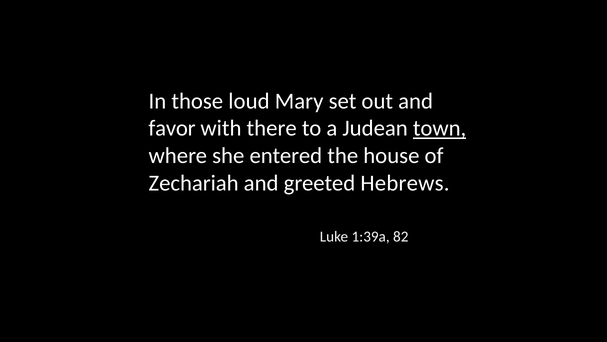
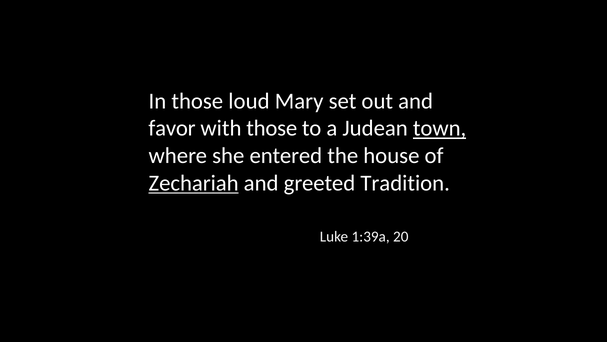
with there: there -> those
Zechariah underline: none -> present
Hebrews: Hebrews -> Tradition
82: 82 -> 20
